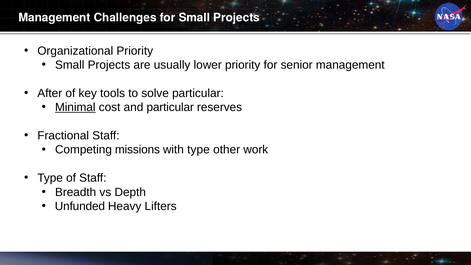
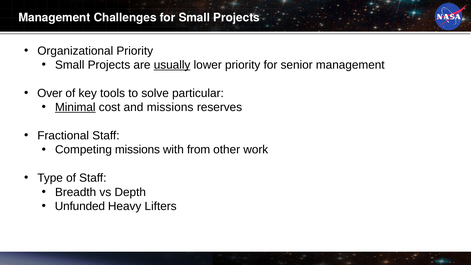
usually underline: none -> present
After: After -> Over
and particular: particular -> missions
with type: type -> from
